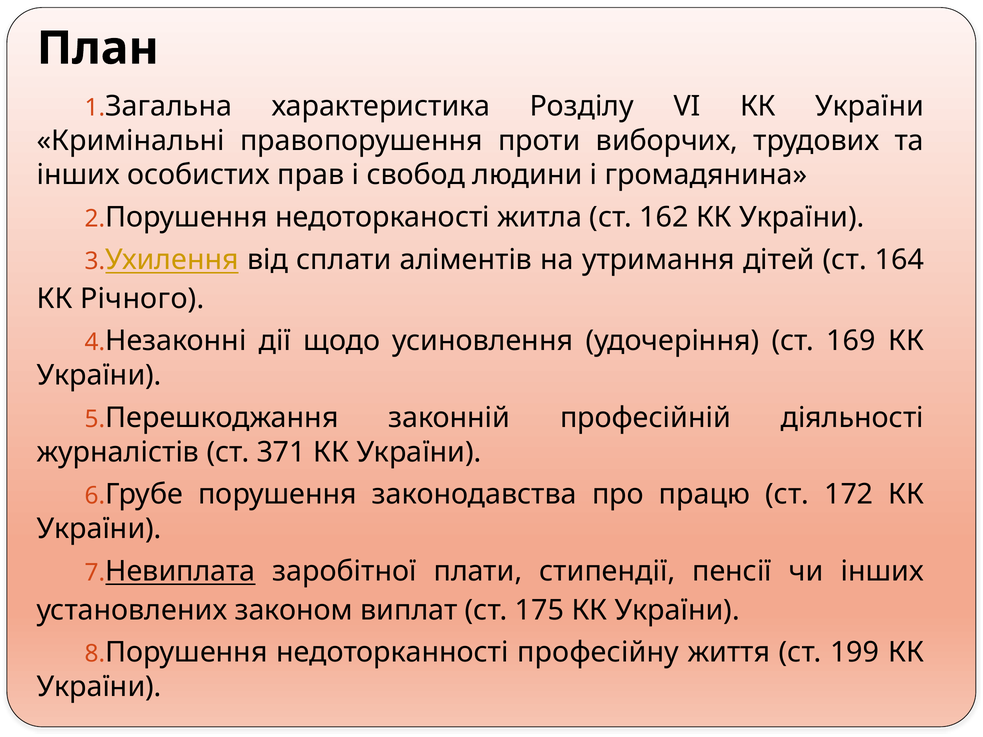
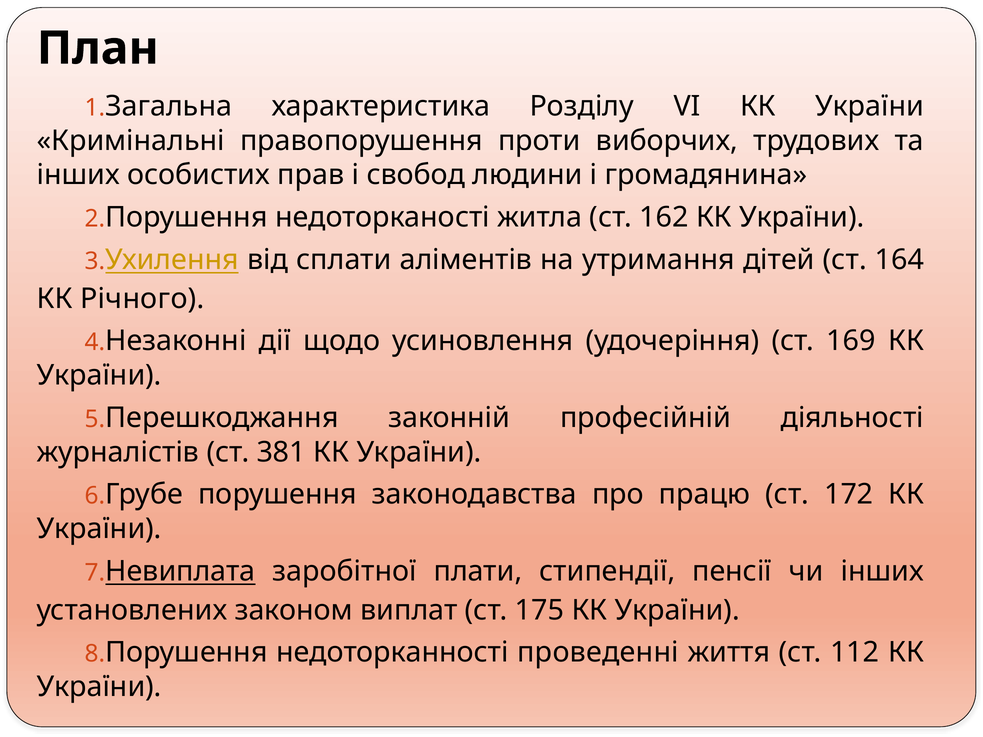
371: 371 -> 381
професійну: професійну -> проведенні
199: 199 -> 112
